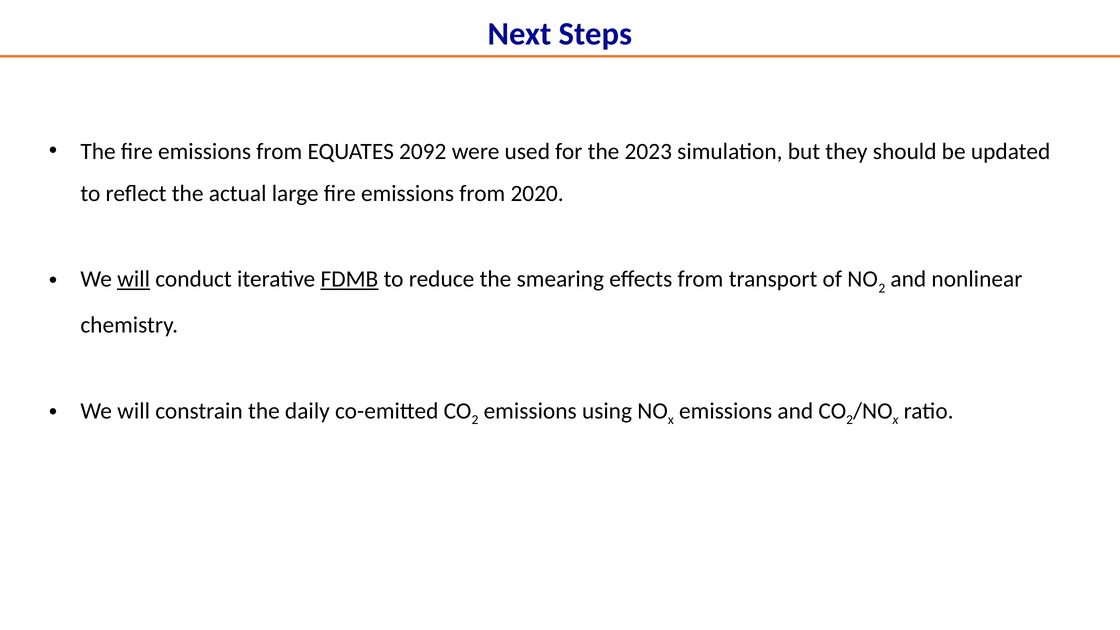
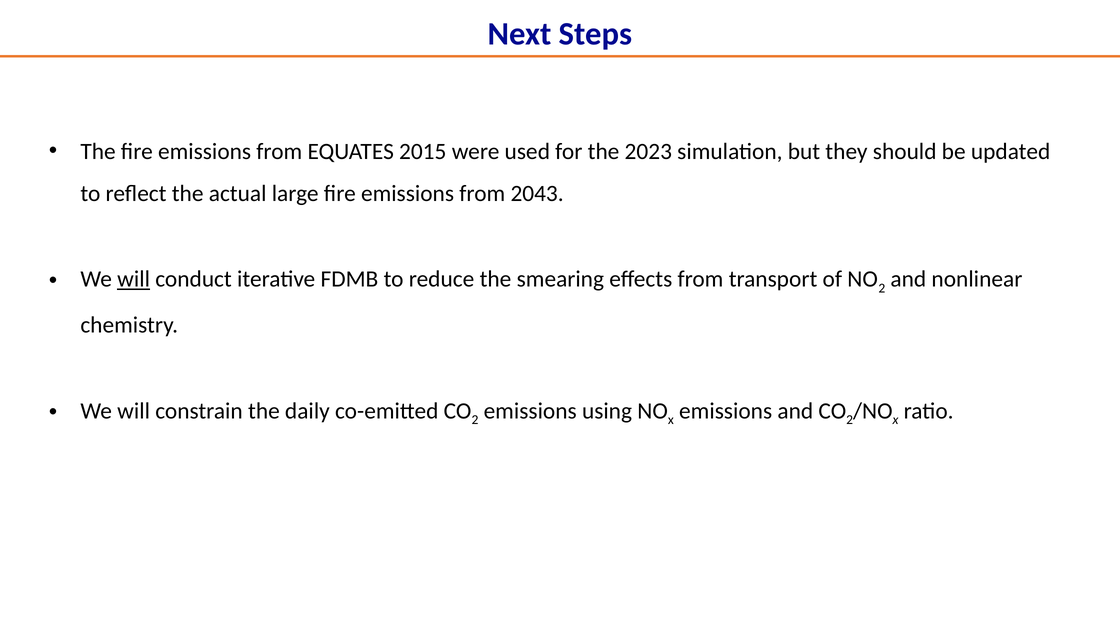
2092: 2092 -> 2015
2020: 2020 -> 2043
FDMB underline: present -> none
